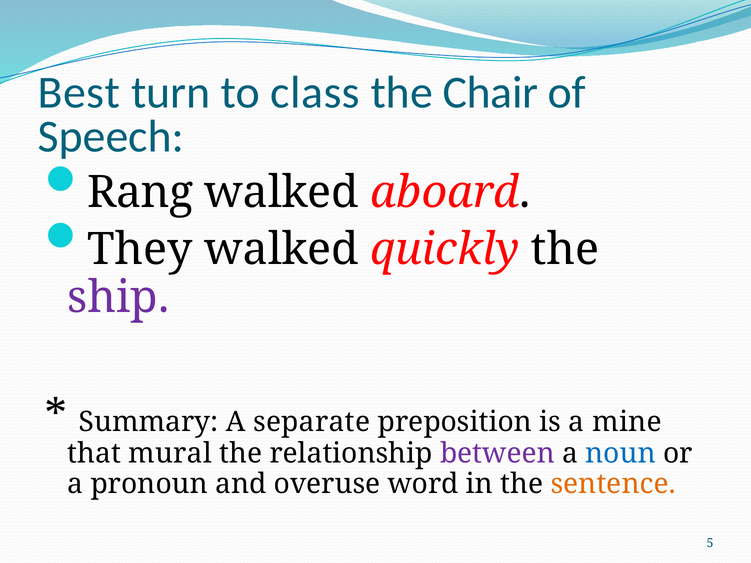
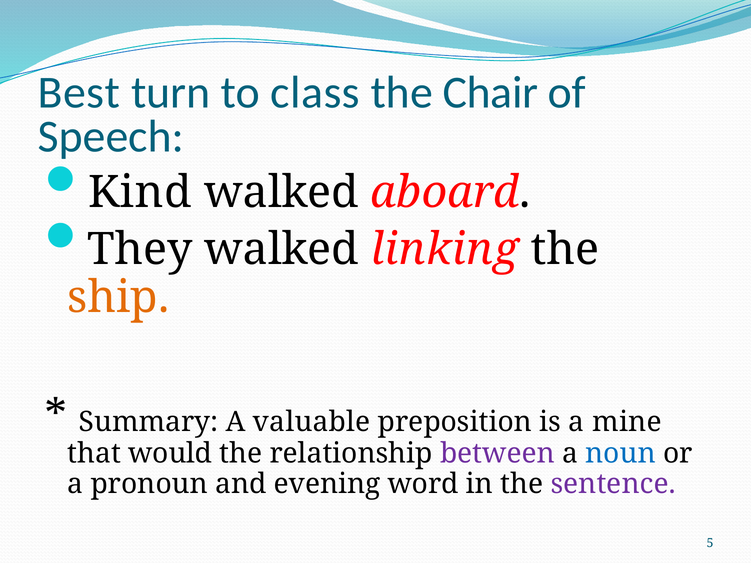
Rang: Rang -> Kind
quickly: quickly -> linking
ship colour: purple -> orange
separate: separate -> valuable
mural: mural -> would
overuse: overuse -> evening
sentence colour: orange -> purple
